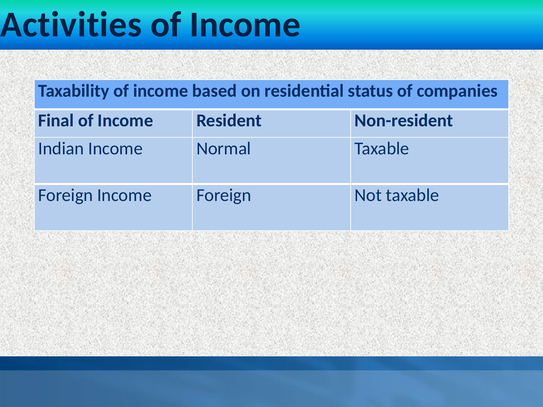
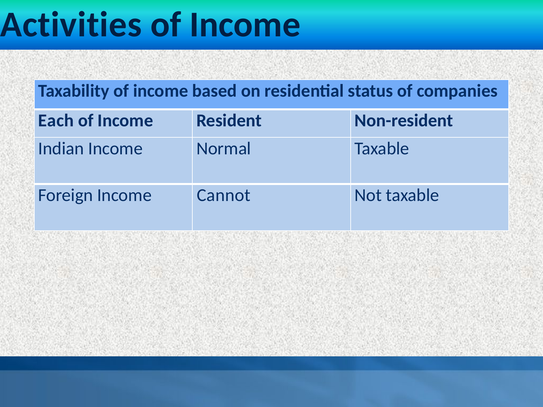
Final: Final -> Each
Income Foreign: Foreign -> Cannot
